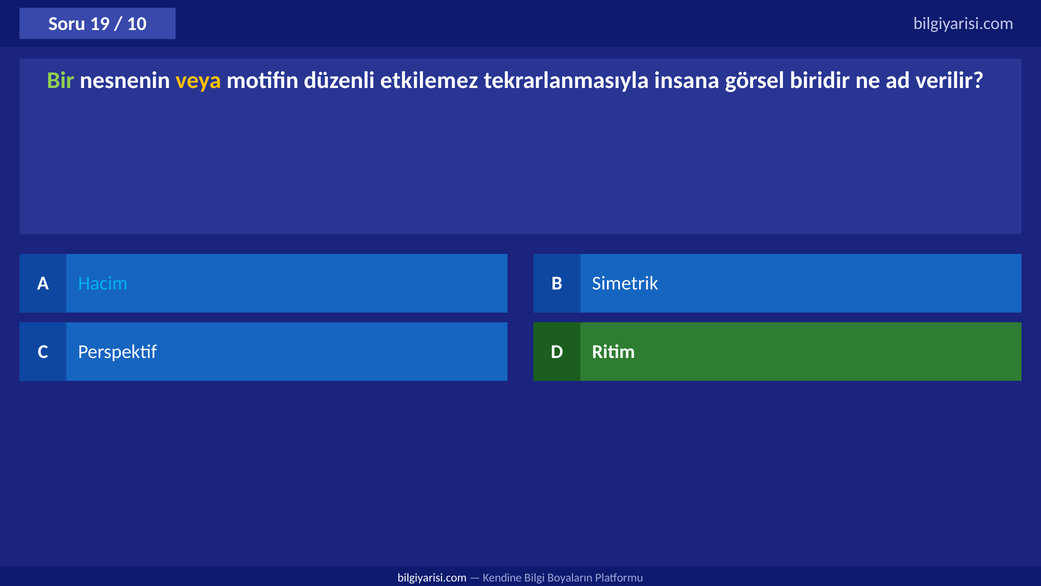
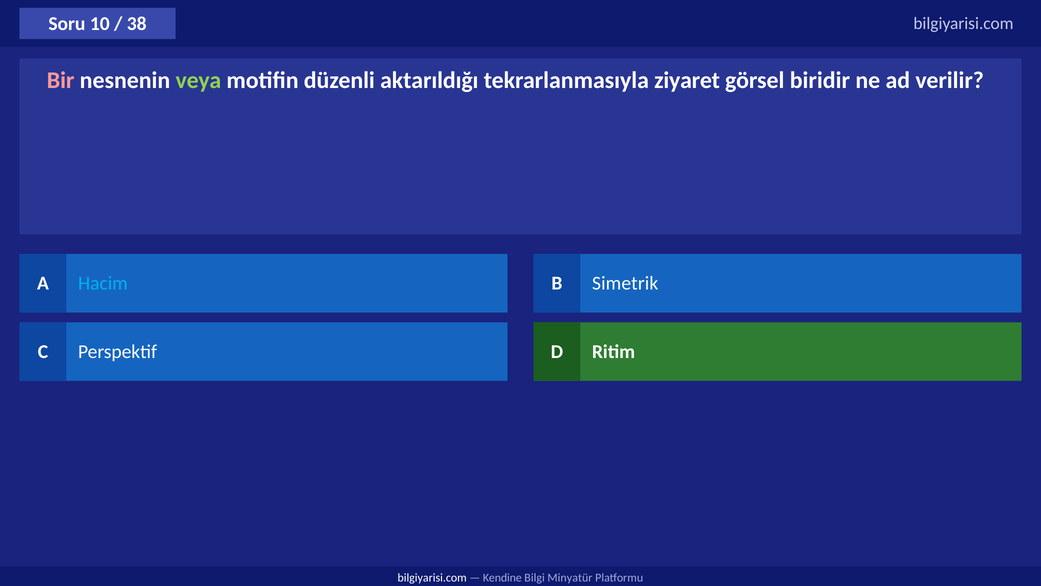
19: 19 -> 10
10: 10 -> 38
Bir colour: light green -> pink
veya colour: yellow -> light green
etkilemez: etkilemez -> aktarıldığı
insana: insana -> ziyaret
Boyaların: Boyaların -> Minyatür
